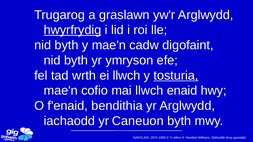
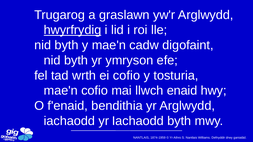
ei llwch: llwch -> cofio
tosturia underline: present -> none
yr Caneuon: Caneuon -> Iachaodd
